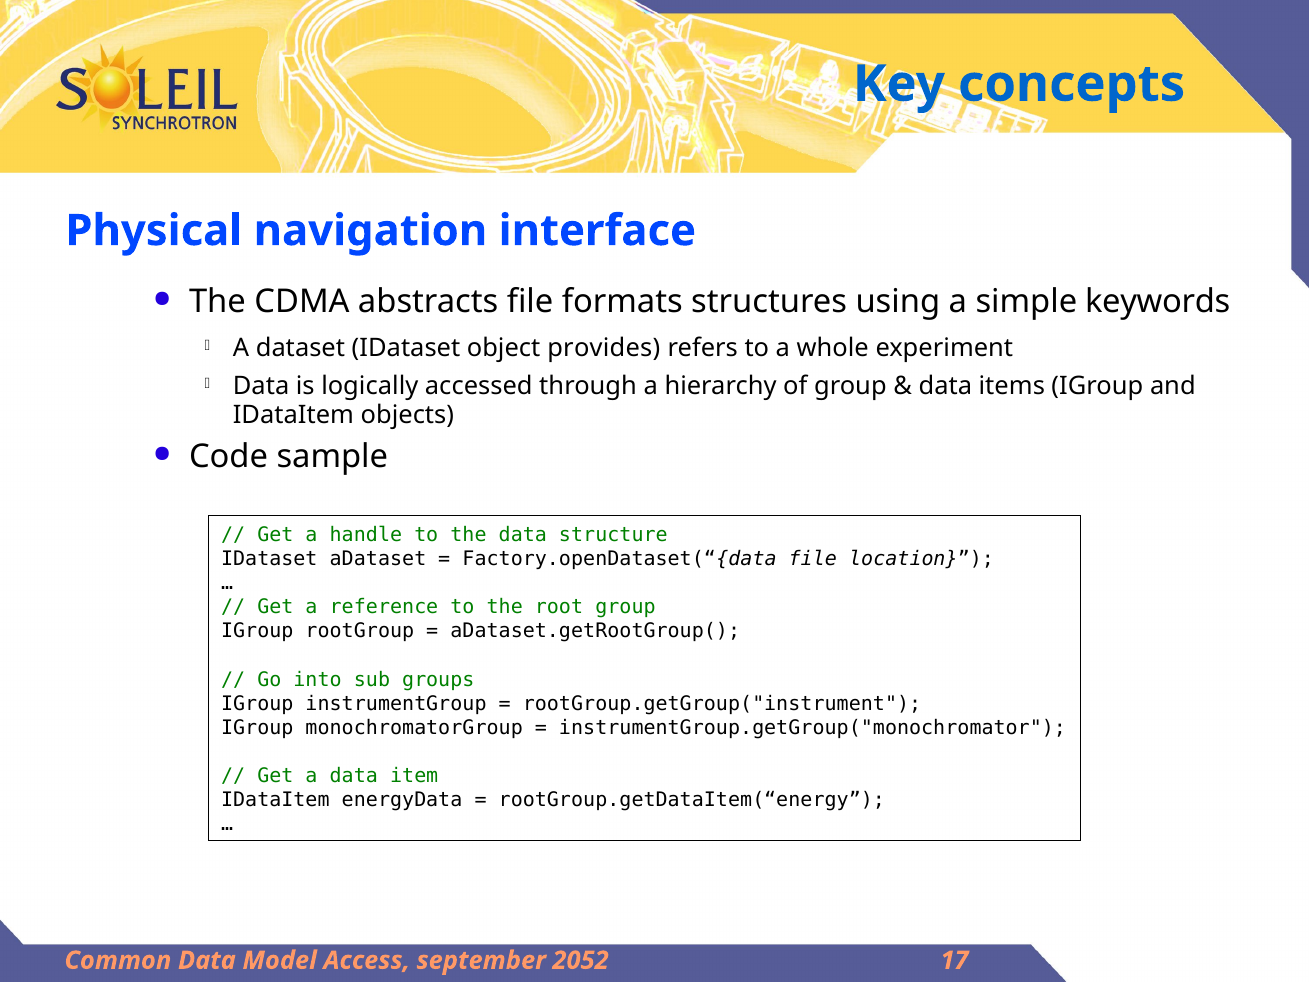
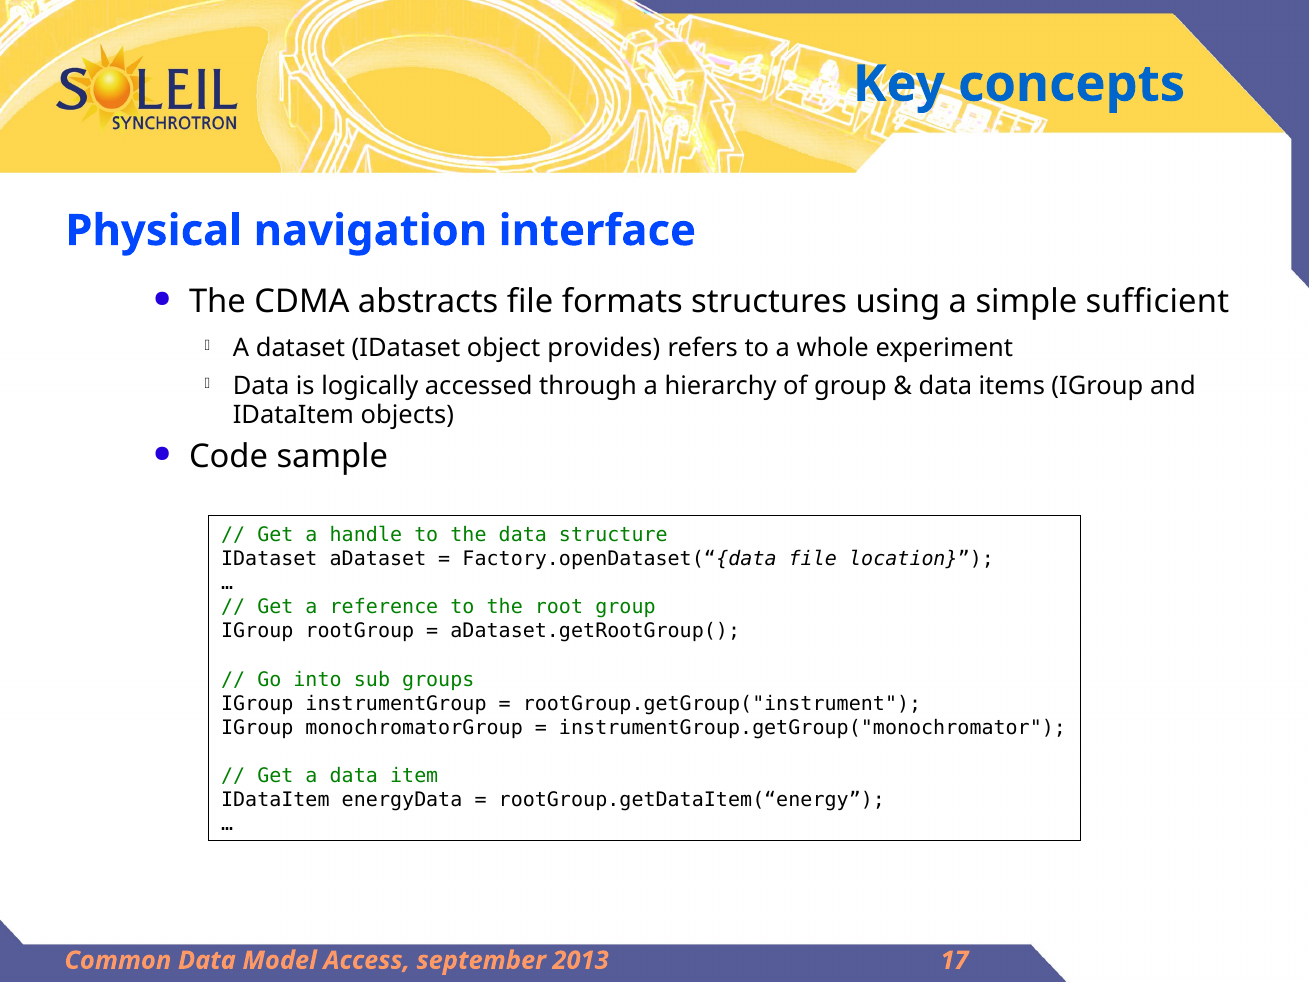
keywords: keywords -> sufficient
2052: 2052 -> 2013
